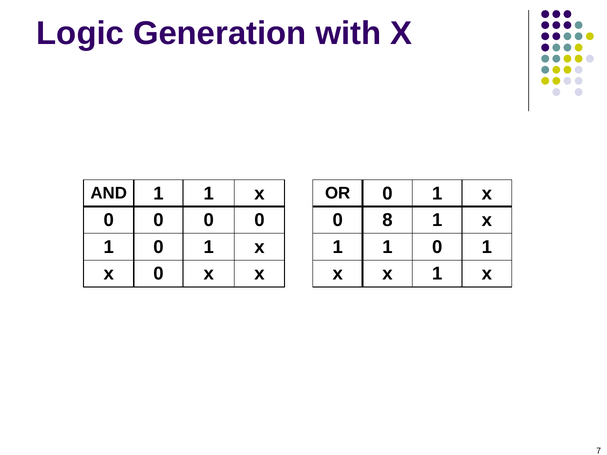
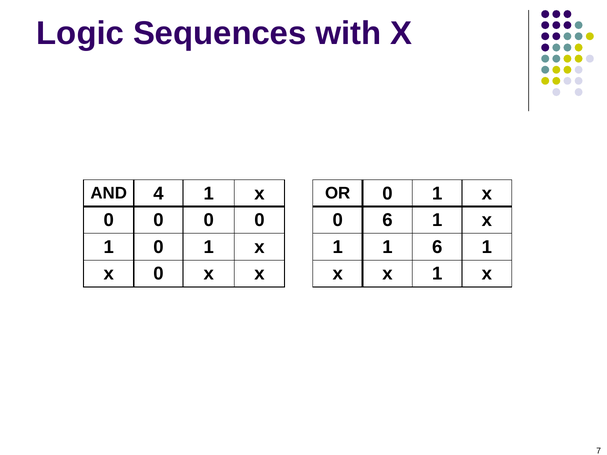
Generation: Generation -> Sequences
AND 1: 1 -> 4
0 8: 8 -> 6
1 1 0: 0 -> 6
